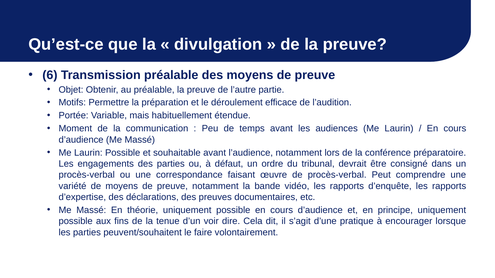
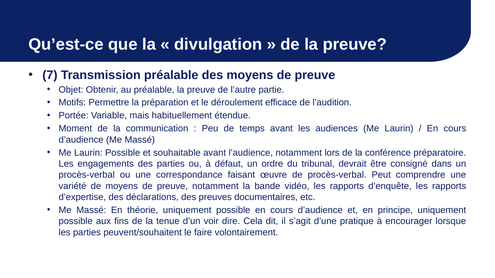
6: 6 -> 7
